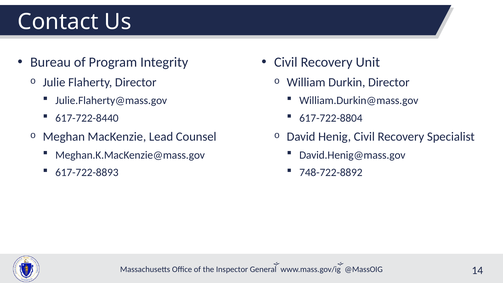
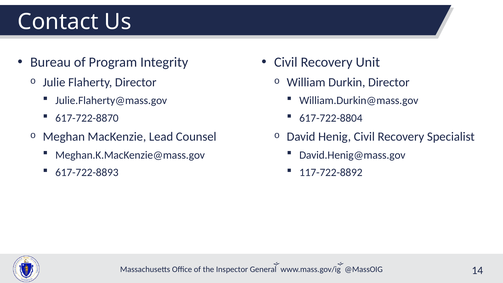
617-722-8440: 617-722-8440 -> 617-722-8870
748-722-8892: 748-722-8892 -> 117-722-8892
